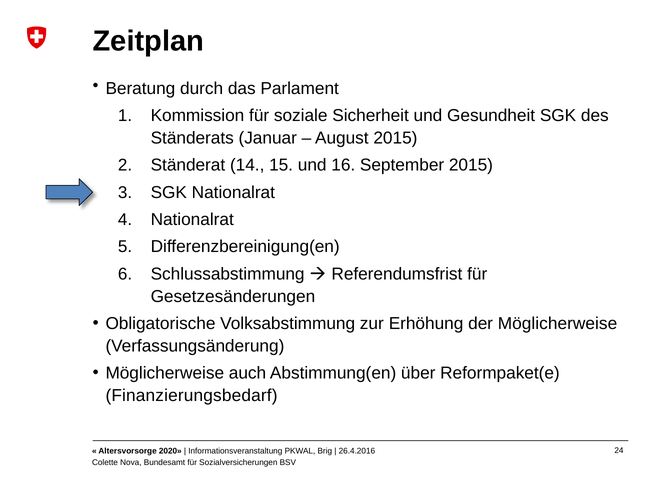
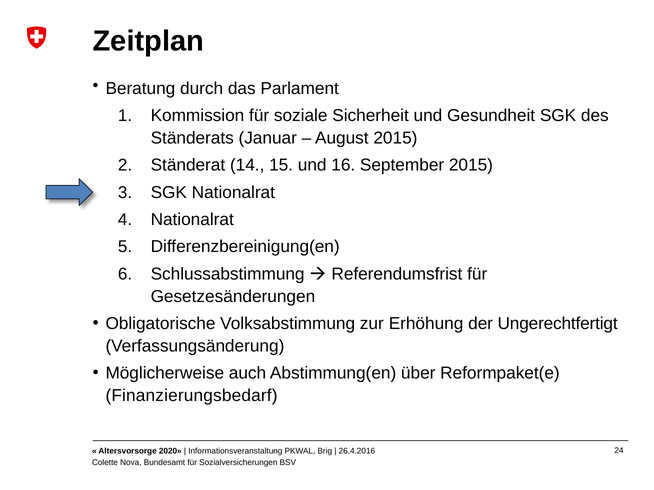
der Möglicherweise: Möglicherweise -> Ungerechtfertigt
